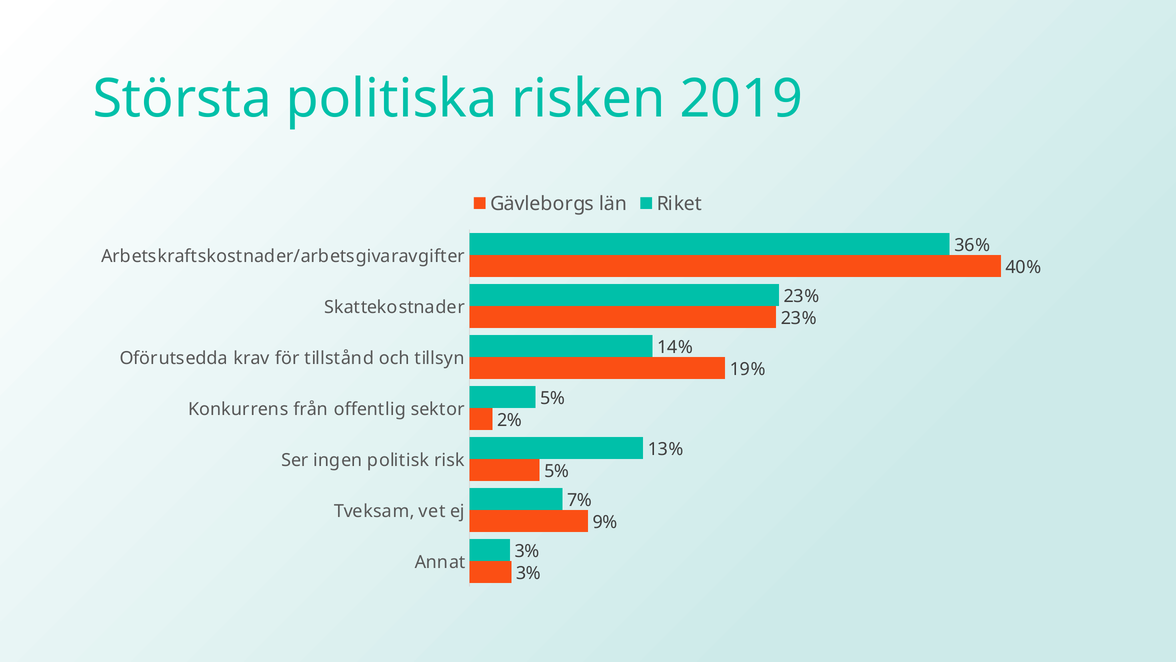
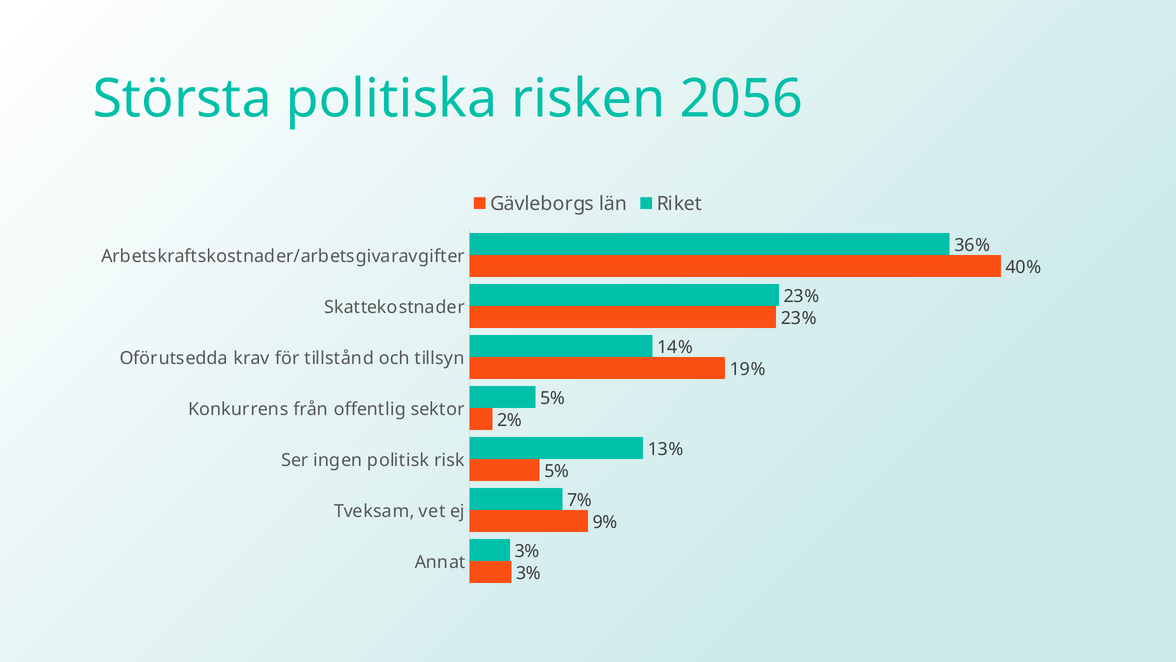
2019: 2019 -> 2056
